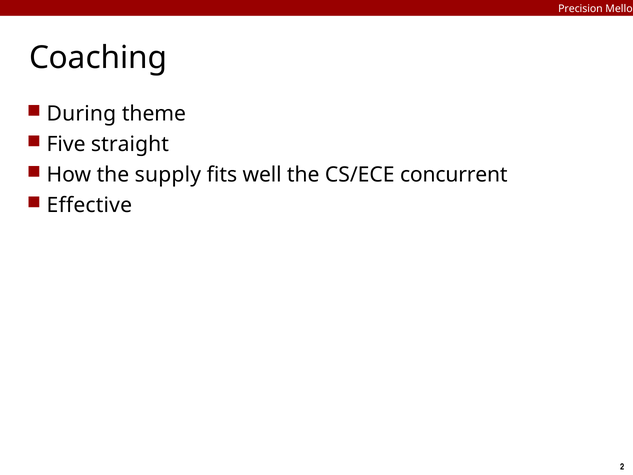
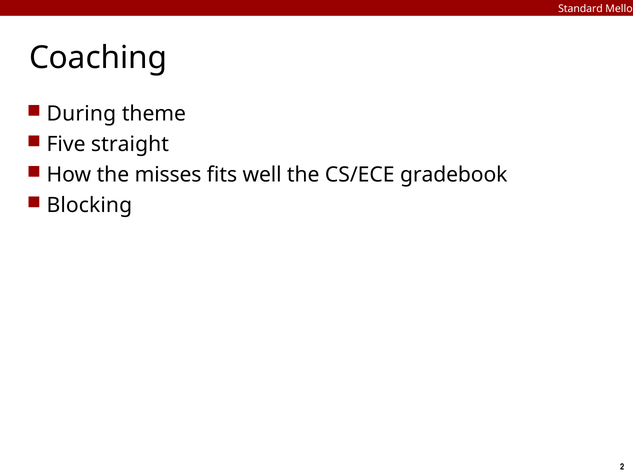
Precision: Precision -> Standard
supply: supply -> misses
concurrent: concurrent -> gradebook
Effective: Effective -> Blocking
